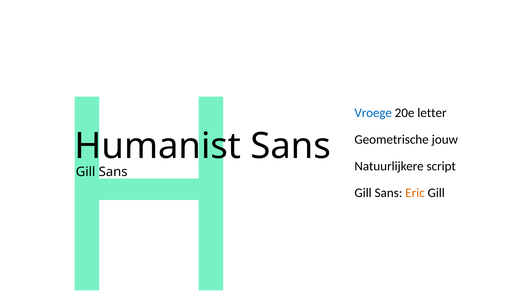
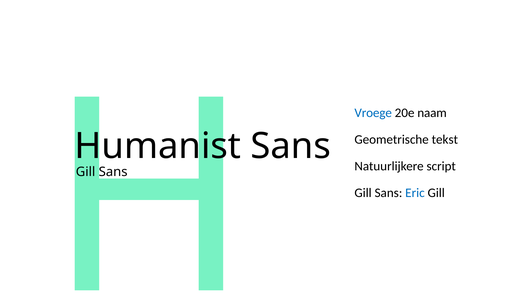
letter: letter -> naam
jouw: jouw -> tekst
Eric colour: orange -> blue
